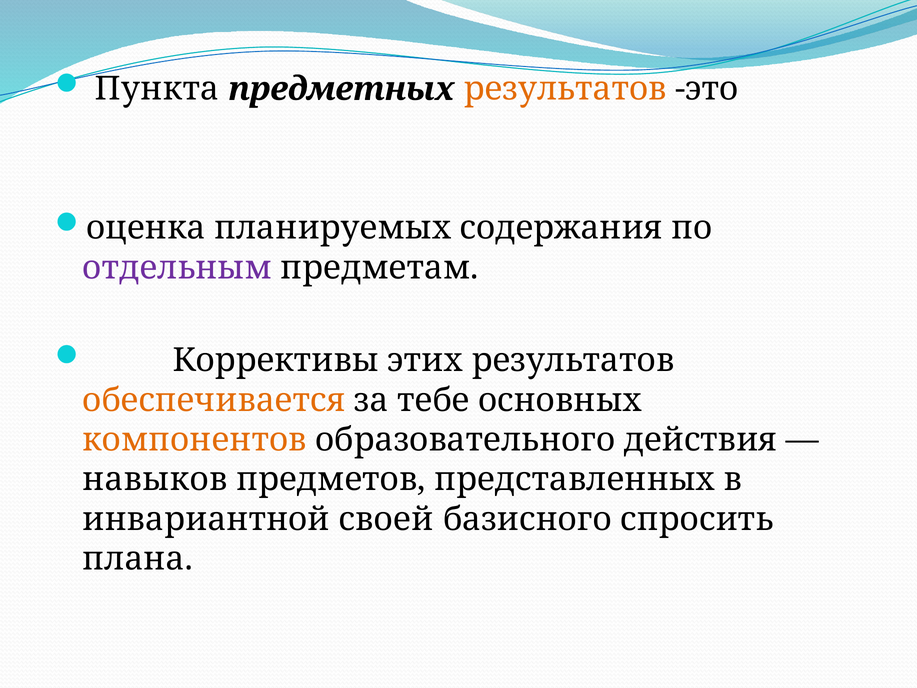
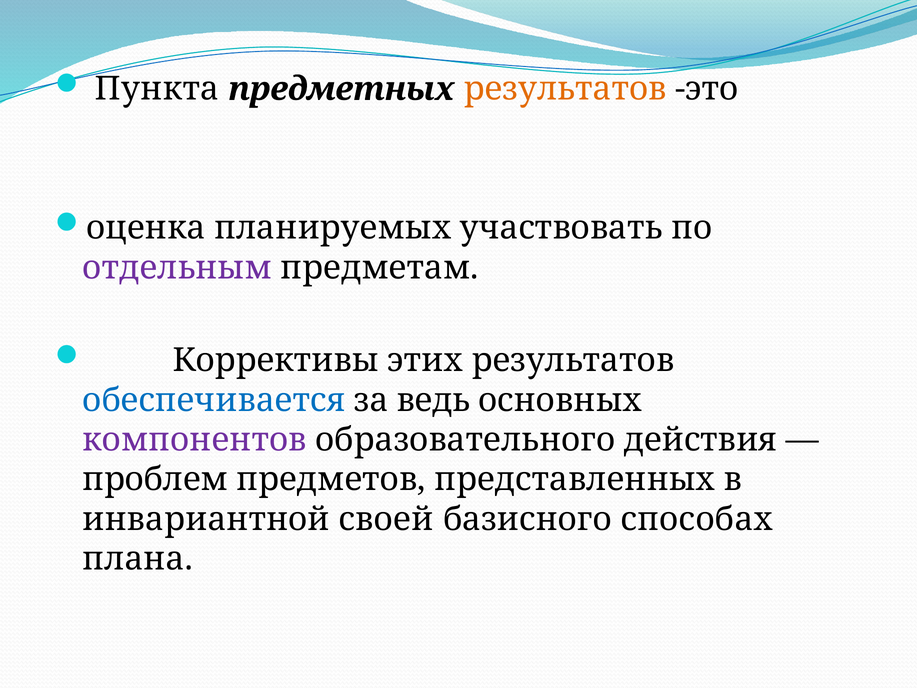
содержания: содержания -> участвовать
обеспечивается colour: orange -> blue
тебе: тебе -> ведь
компонентов colour: orange -> purple
навыков: навыков -> проблем
спросить: спросить -> способах
